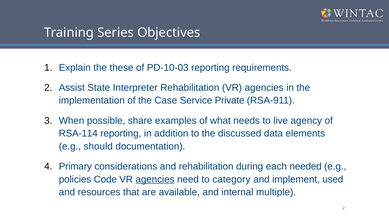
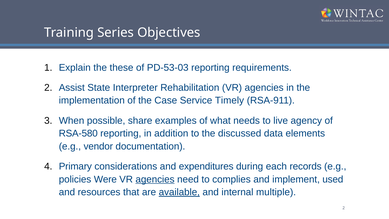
PD-10-03: PD-10-03 -> PD-53-03
Private: Private -> Timely
RSA-114: RSA-114 -> RSA-580
should: should -> vendor
and rehabilitation: rehabilitation -> expenditures
needed: needed -> records
Code: Code -> Were
category: category -> complies
available underline: none -> present
